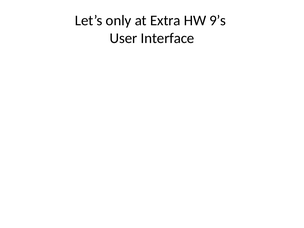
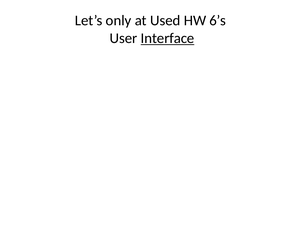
Extra: Extra -> Used
9’s: 9’s -> 6’s
Interface underline: none -> present
